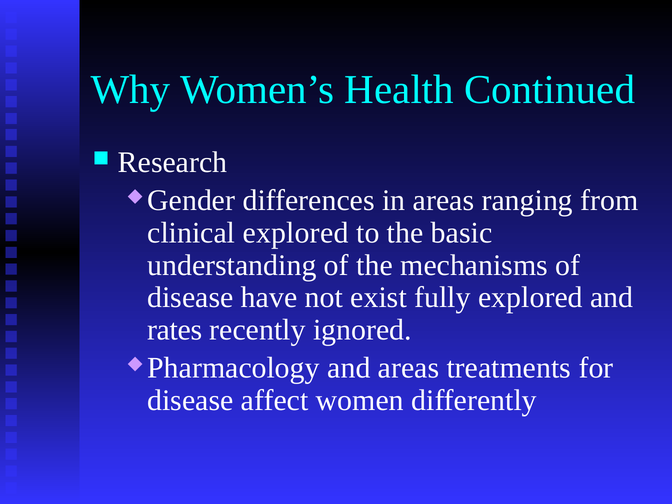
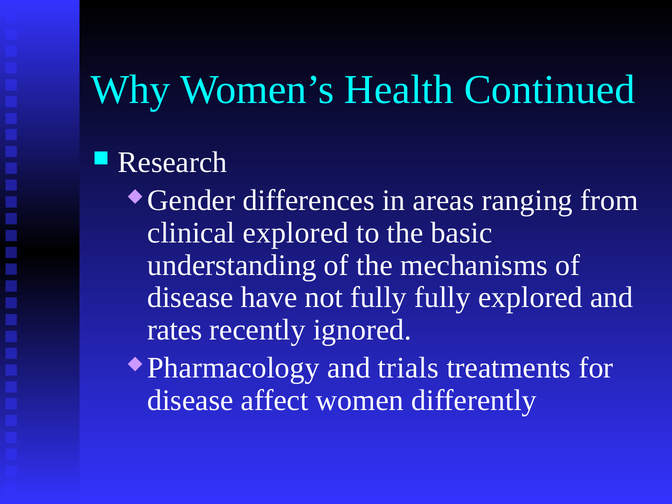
not exist: exist -> fully
and areas: areas -> trials
